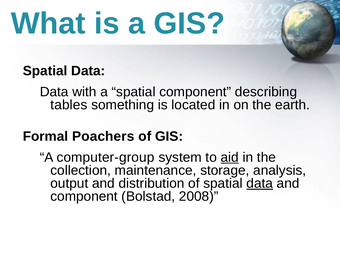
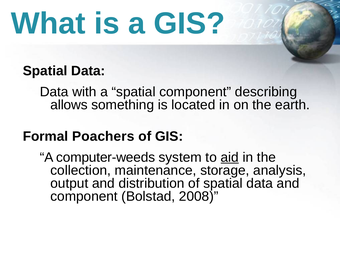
tables: tables -> allows
computer-group: computer-group -> computer-weeds
data at (260, 184) underline: present -> none
